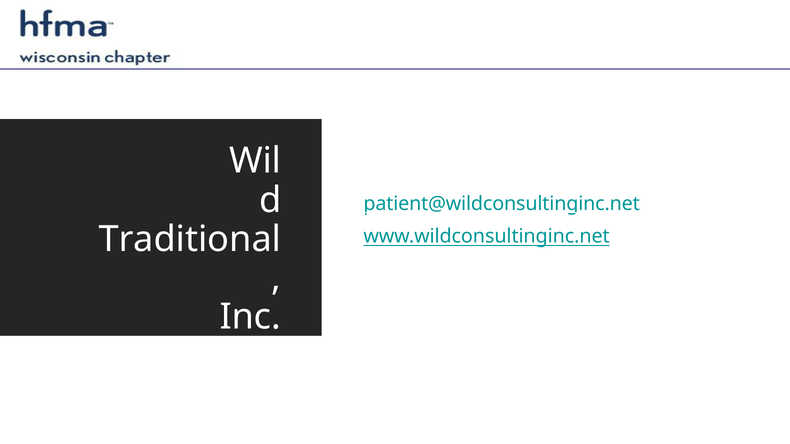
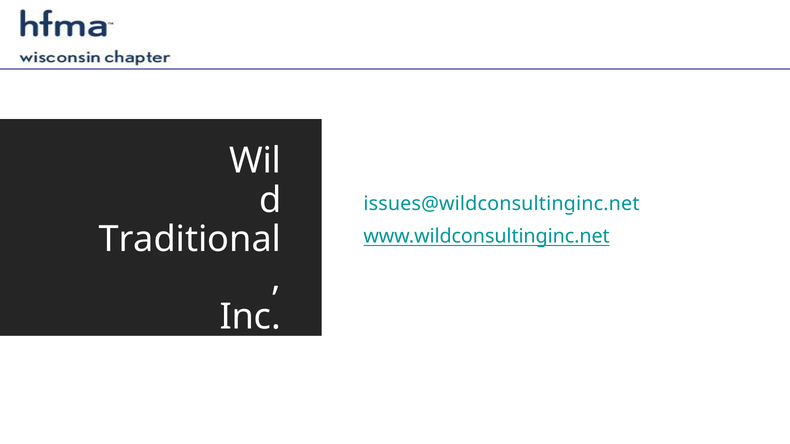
patient@wildconsultinginc.net: patient@wildconsultinginc.net -> issues@wildconsultinginc.net
